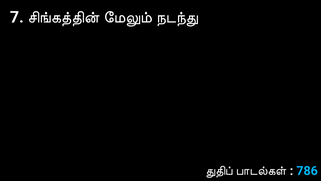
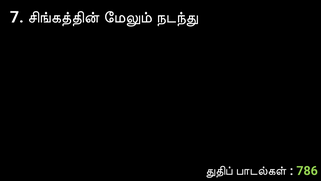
786 colour: light blue -> light green
